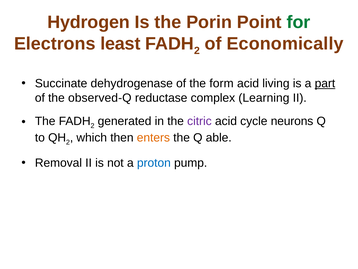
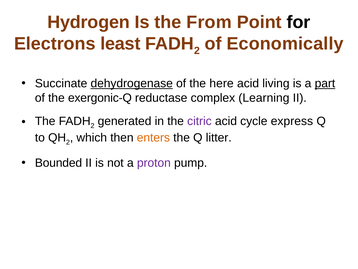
Porin: Porin -> From
for colour: green -> black
dehydrogenase underline: none -> present
form: form -> here
observed-Q: observed-Q -> exergonic-Q
neurons: neurons -> express
able: able -> litter
Removal: Removal -> Bounded
proton colour: blue -> purple
